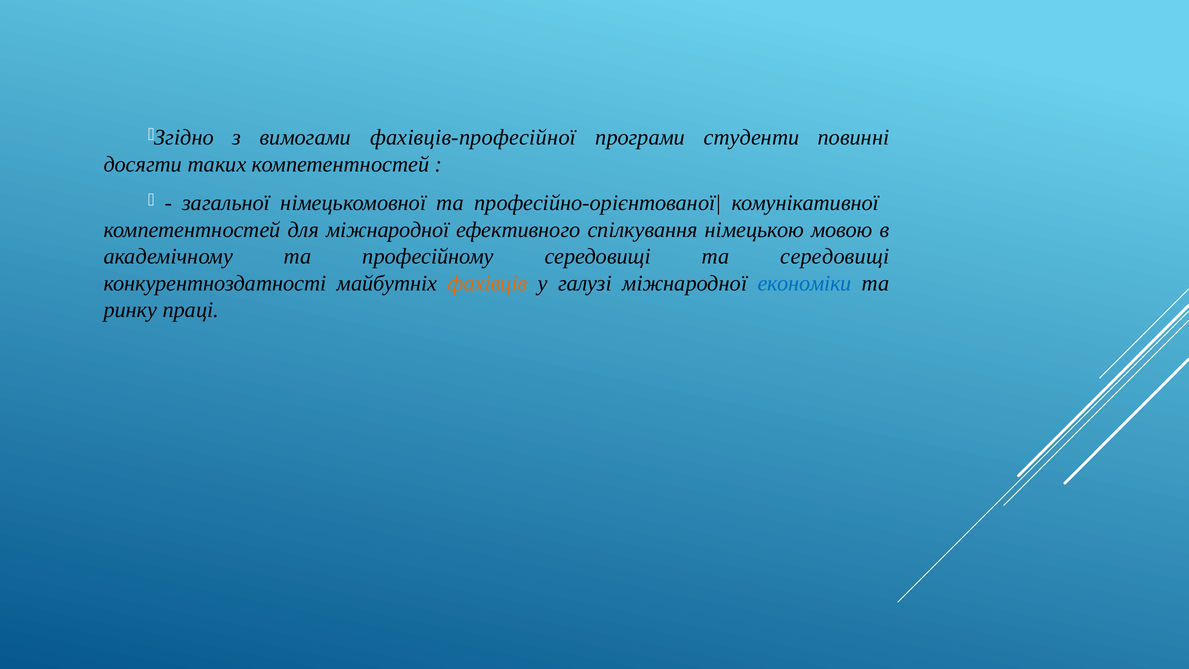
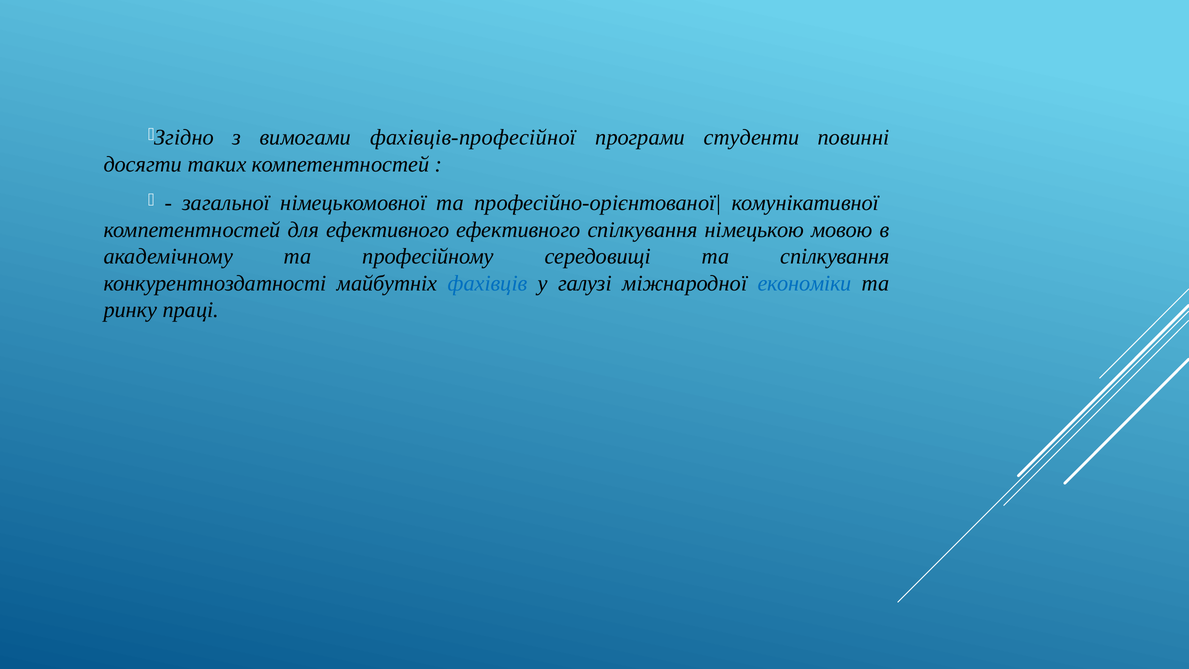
для мiжнародної: мiжнародної -> ефективного
та середовищi: середовищi -> спiлкування
фахiвцiв colour: orange -> blue
